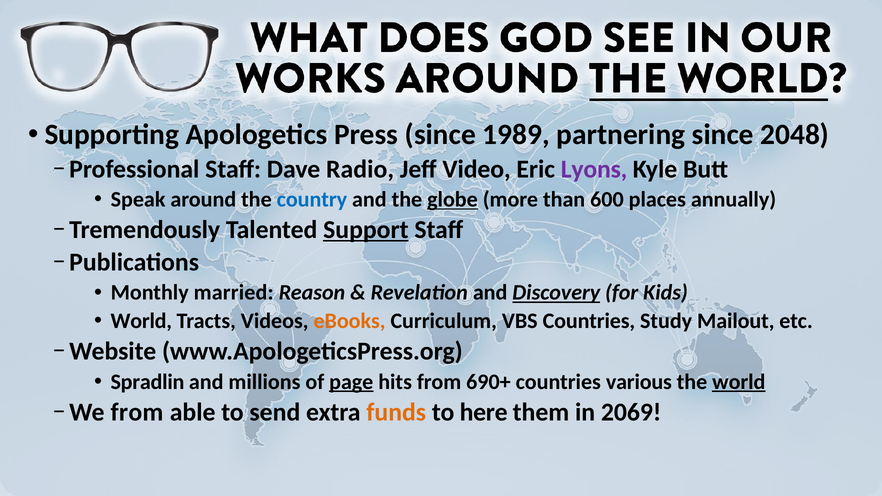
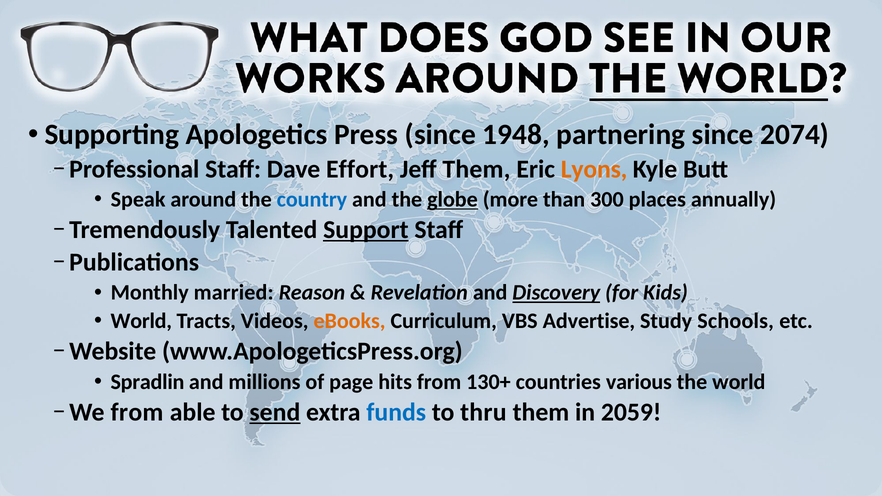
1989: 1989 -> 1948
2048: 2048 -> 2074
Radio: Radio -> Effort
Jeff Video: Video -> Them
Lyons colour: purple -> orange
600: 600 -> 300
VBS Countries: Countries -> Advertise
Mailout: Mailout -> Schools
page underline: present -> none
690+: 690+ -> 130+
world at (739, 382) underline: present -> none
send underline: none -> present
funds colour: orange -> blue
here: here -> thru
2069: 2069 -> 2059
